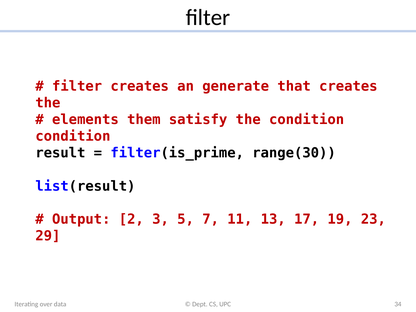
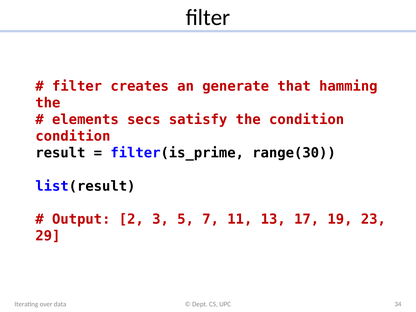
that creates: creates -> hamming
them: them -> secs
